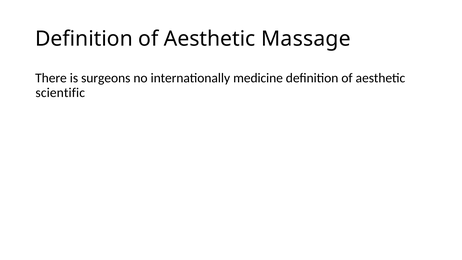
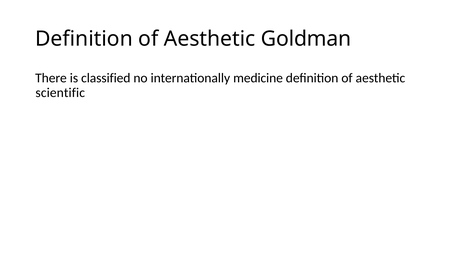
Massage: Massage -> Goldman
surgeons: surgeons -> classified
